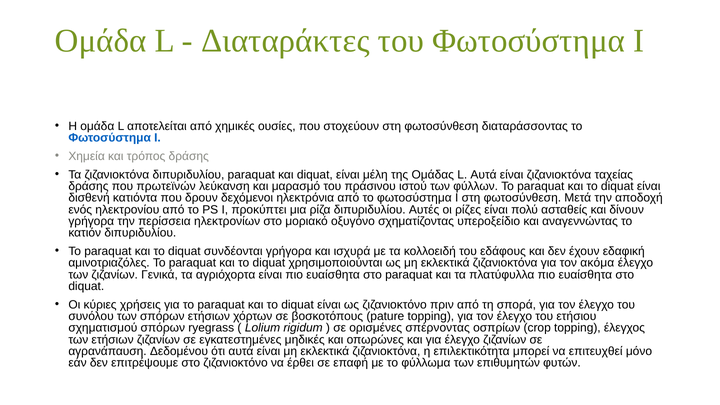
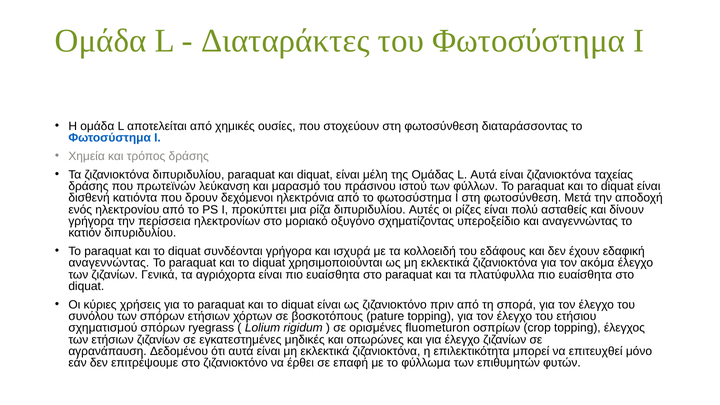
αμινοτριαζόλες at (109, 263): αμινοτριαζόλες -> αναγεννώντας
σπέρνοντας: σπέρνοντας -> fluometuron
